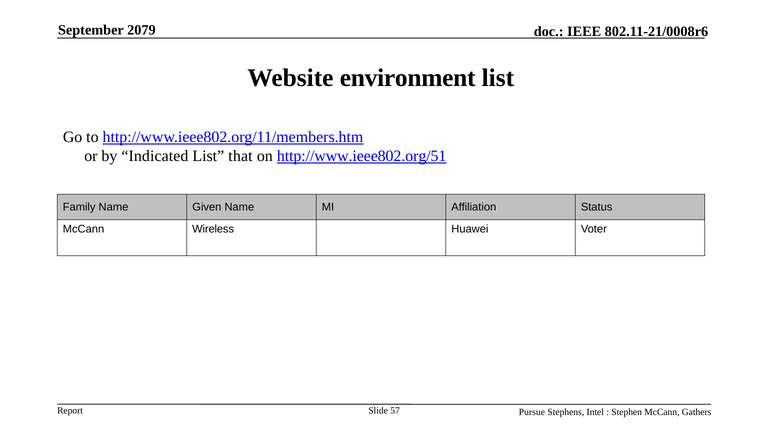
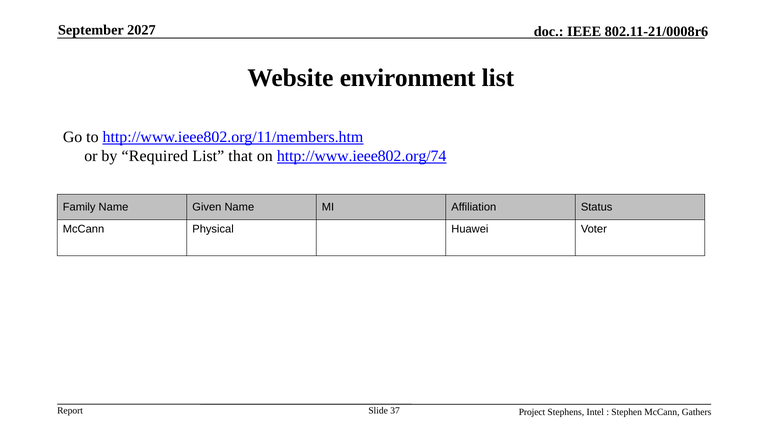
2079: 2079 -> 2027
Indicated: Indicated -> Required
http://www.ieee802.org/51: http://www.ieee802.org/51 -> http://www.ieee802.org/74
Wireless: Wireless -> Physical
57: 57 -> 37
Pursue: Pursue -> Project
